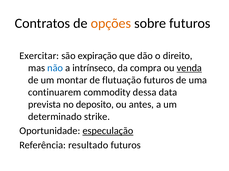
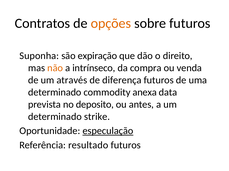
Exercitar: Exercitar -> Suponha
não colour: blue -> orange
venda underline: present -> none
montar: montar -> através
flutuação: flutuação -> diferença
continuarem at (55, 93): continuarem -> determinado
dessa: dessa -> anexa
